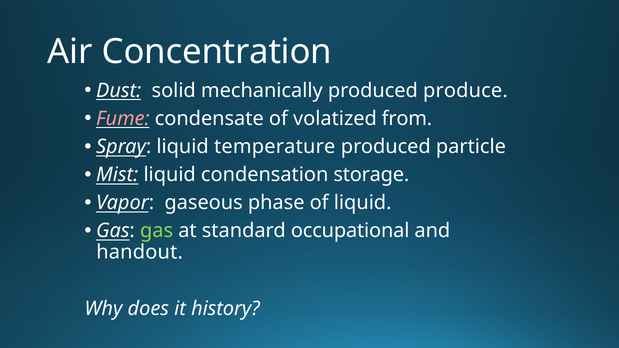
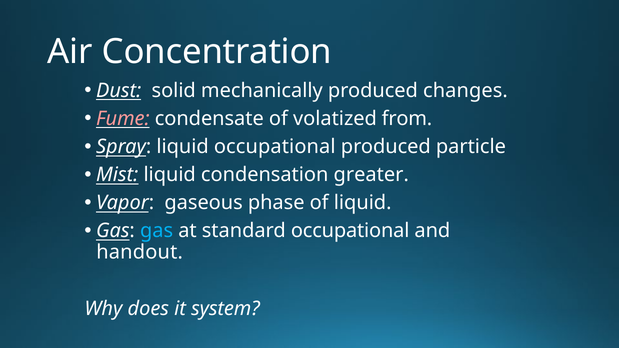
produce: produce -> changes
liquid temperature: temperature -> occupational
storage: storage -> greater
gas at (157, 231) colour: light green -> light blue
history: history -> system
